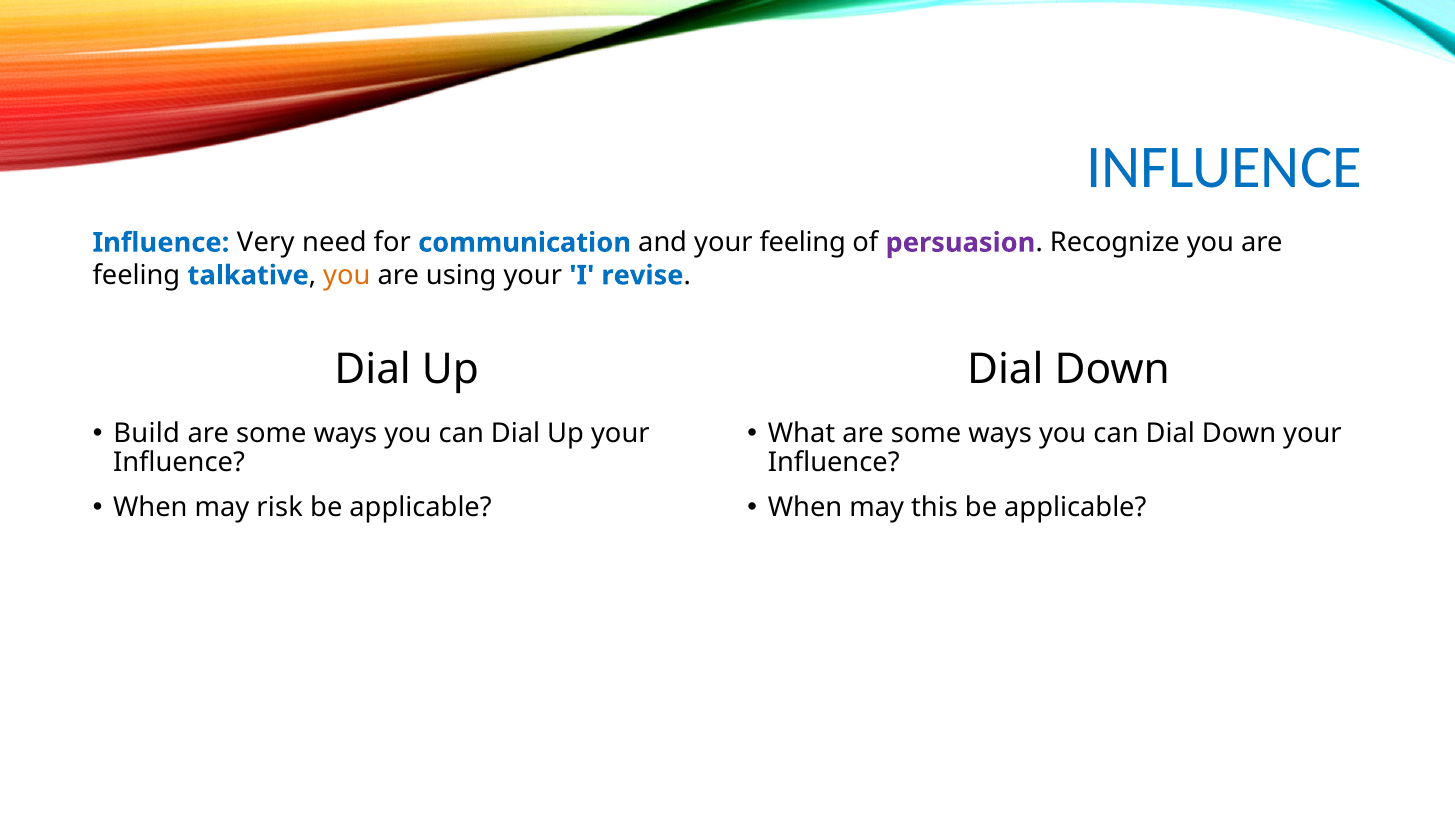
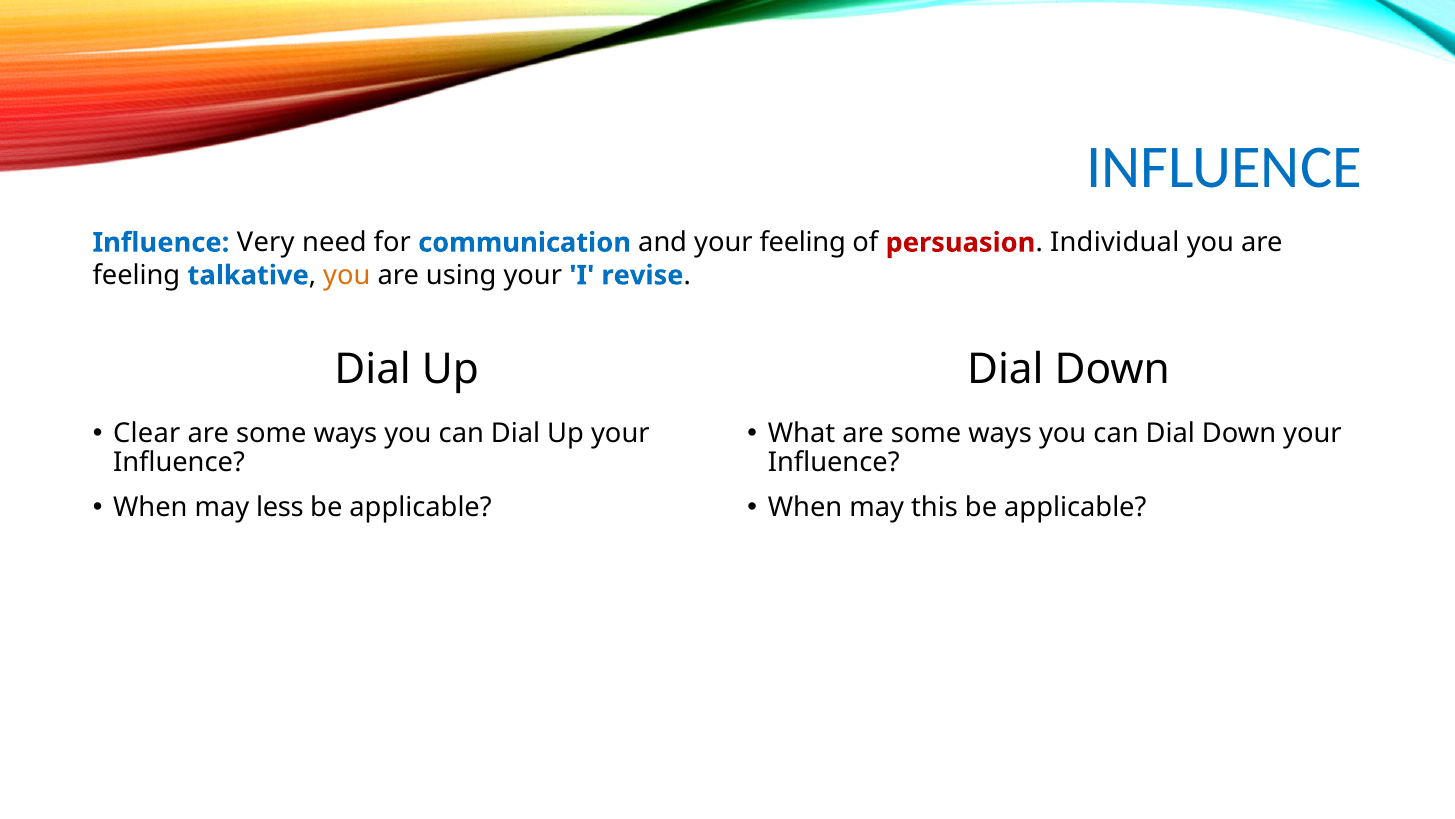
persuasion colour: purple -> red
Recognize: Recognize -> Individual
Build: Build -> Clear
risk: risk -> less
